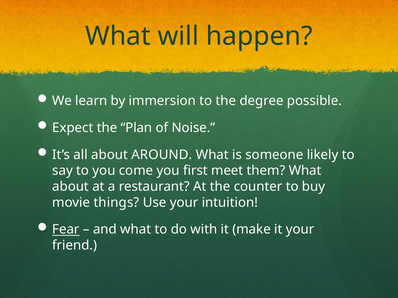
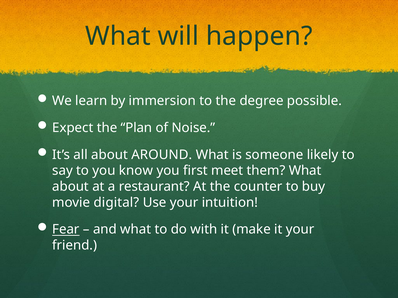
come: come -> know
things: things -> digital
